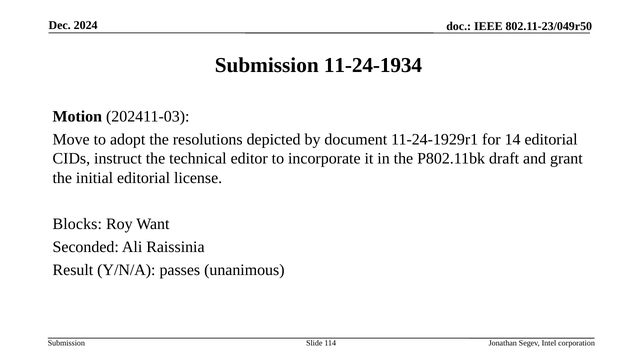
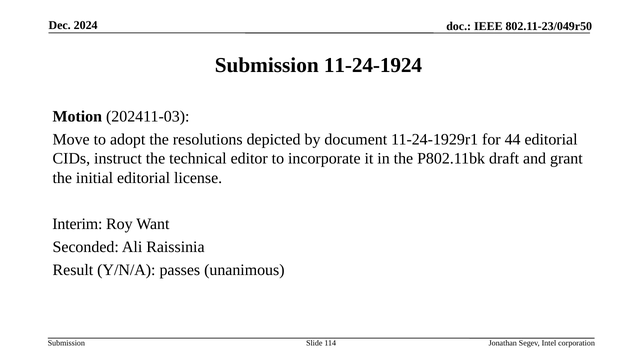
11-24-1934: 11-24-1934 -> 11-24-1924
14: 14 -> 44
Blocks: Blocks -> Interim
